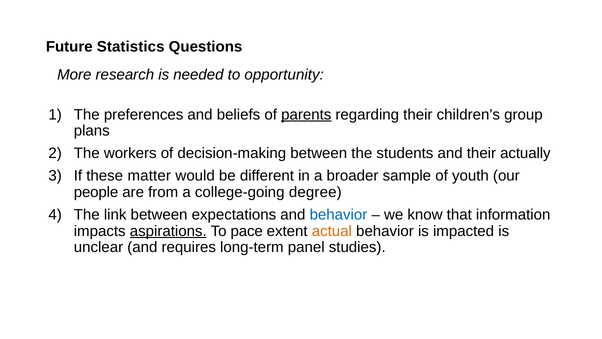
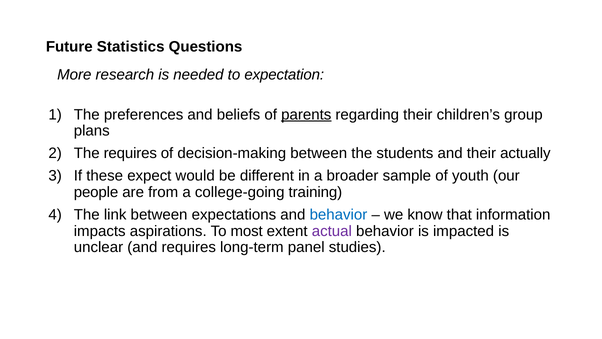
opportunity: opportunity -> expectation
The workers: workers -> requires
matter: matter -> expect
degree: degree -> training
aspirations underline: present -> none
pace: pace -> most
actual colour: orange -> purple
